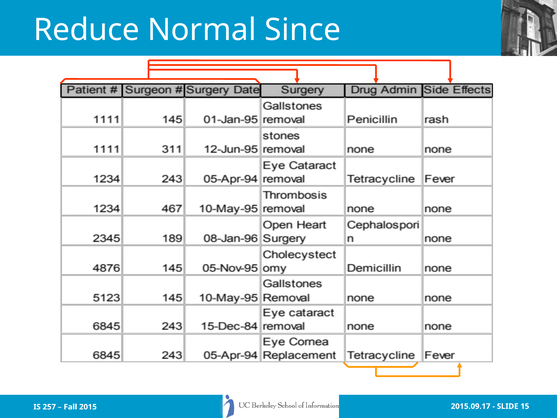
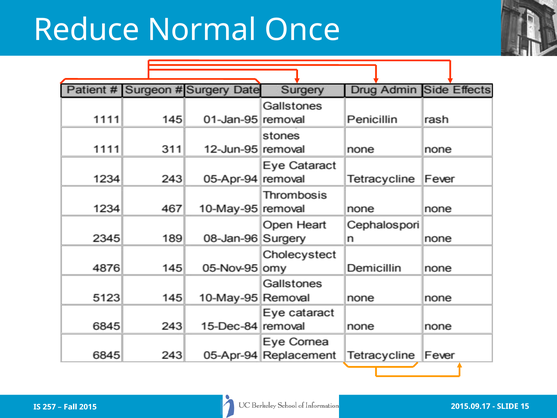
Since: Since -> Once
